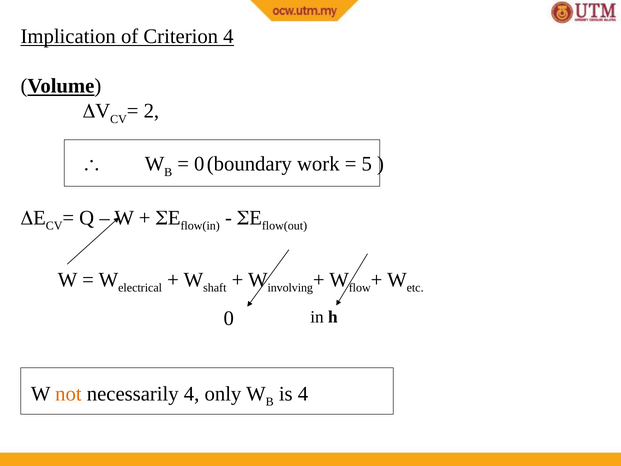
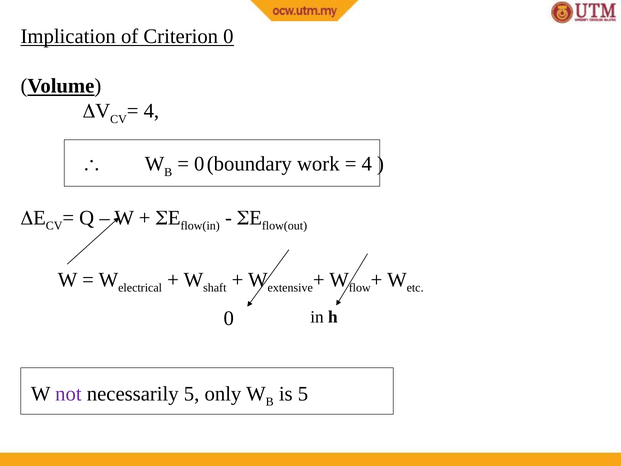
Criterion 4: 4 -> 0
2 at (151, 111): 2 -> 4
5 at (367, 164): 5 -> 4
involving: involving -> extensive
not colour: orange -> purple
necessarily 4: 4 -> 5
is 4: 4 -> 5
